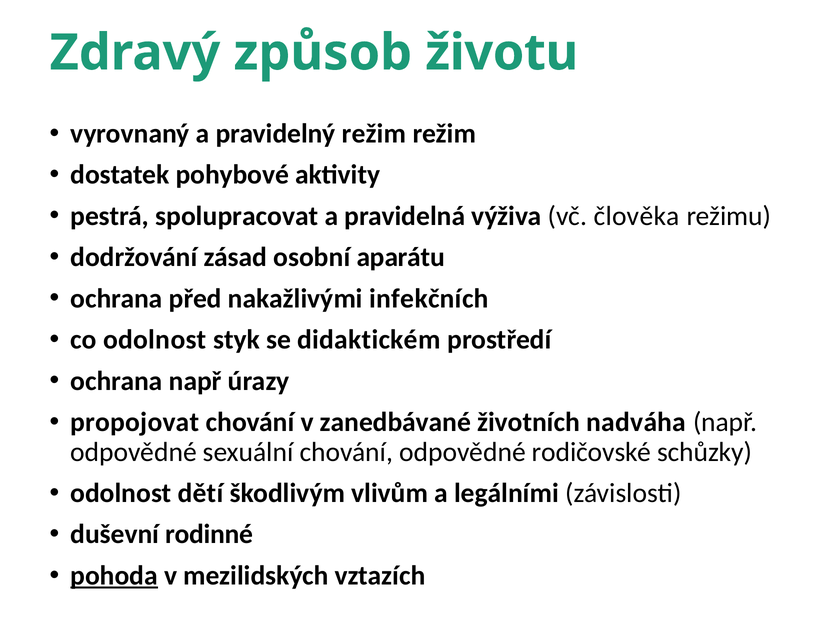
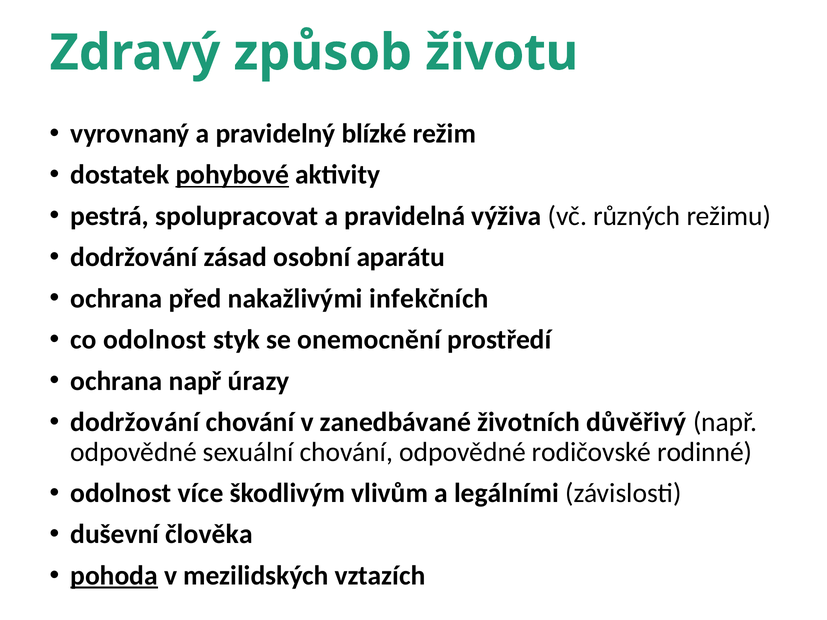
pravidelný režim: režim -> blízké
pohybové underline: none -> present
člověka: člověka -> různých
didaktickém: didaktickém -> onemocnění
propojovat at (135, 422): propojovat -> dodržování
nadváha: nadváha -> důvěřivý
schůzky: schůzky -> rodinné
dětí: dětí -> více
rodinné: rodinné -> člověka
